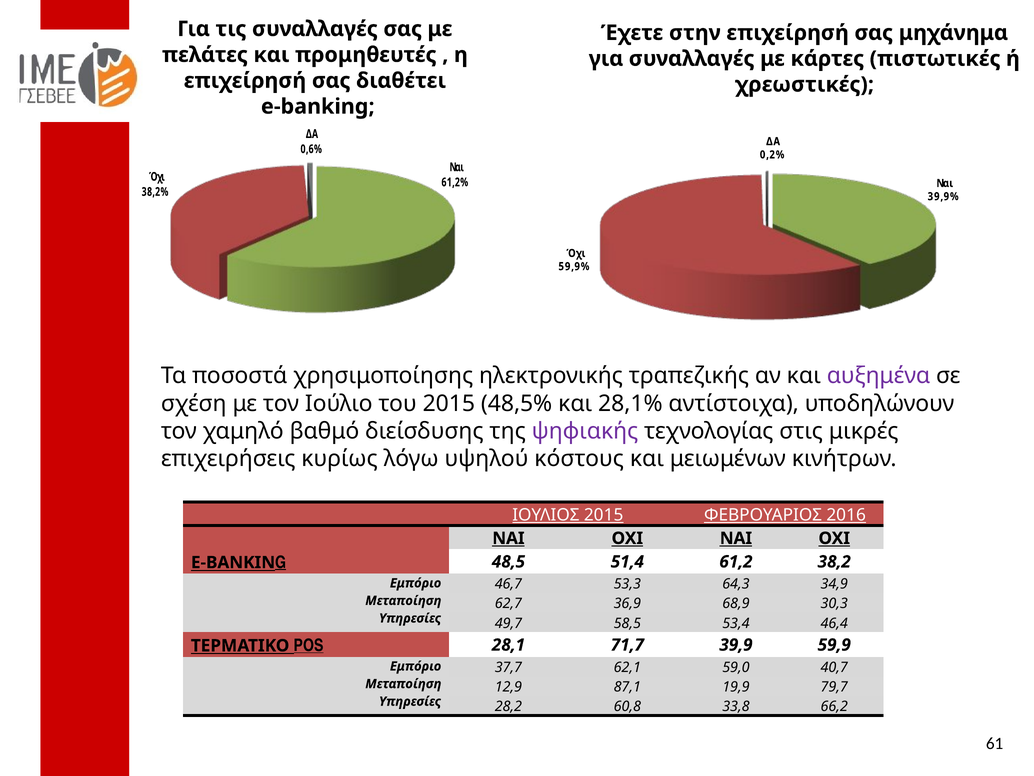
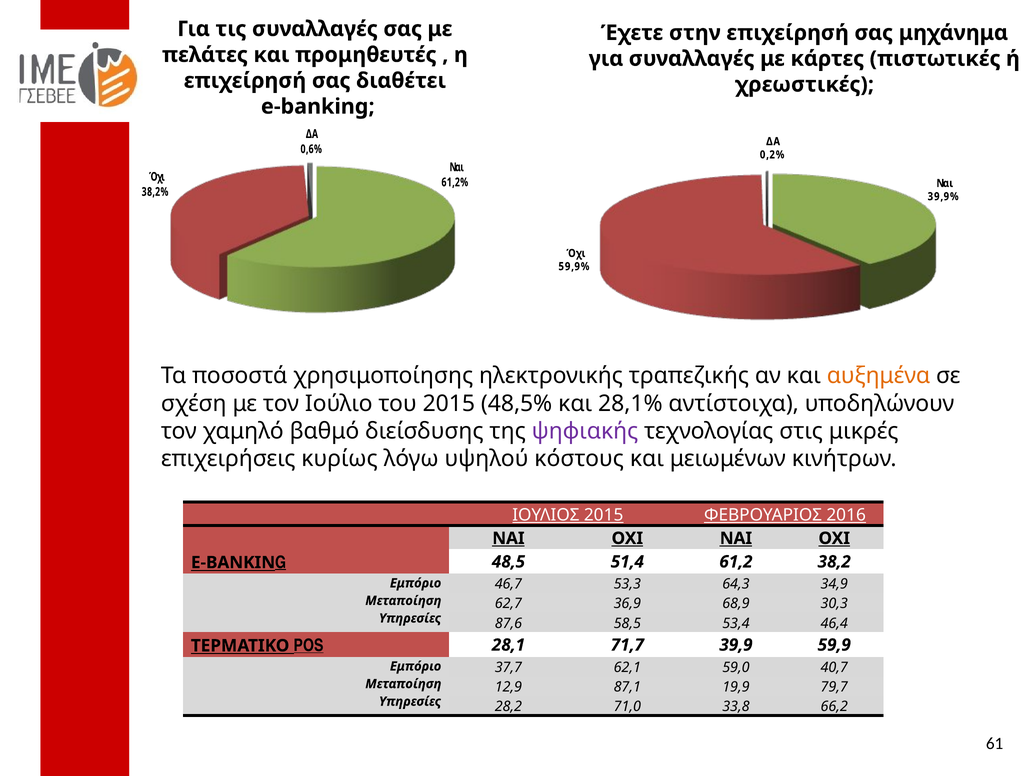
αυξημένα colour: purple -> orange
49,7: 49,7 -> 87,6
60,8: 60,8 -> 71,0
